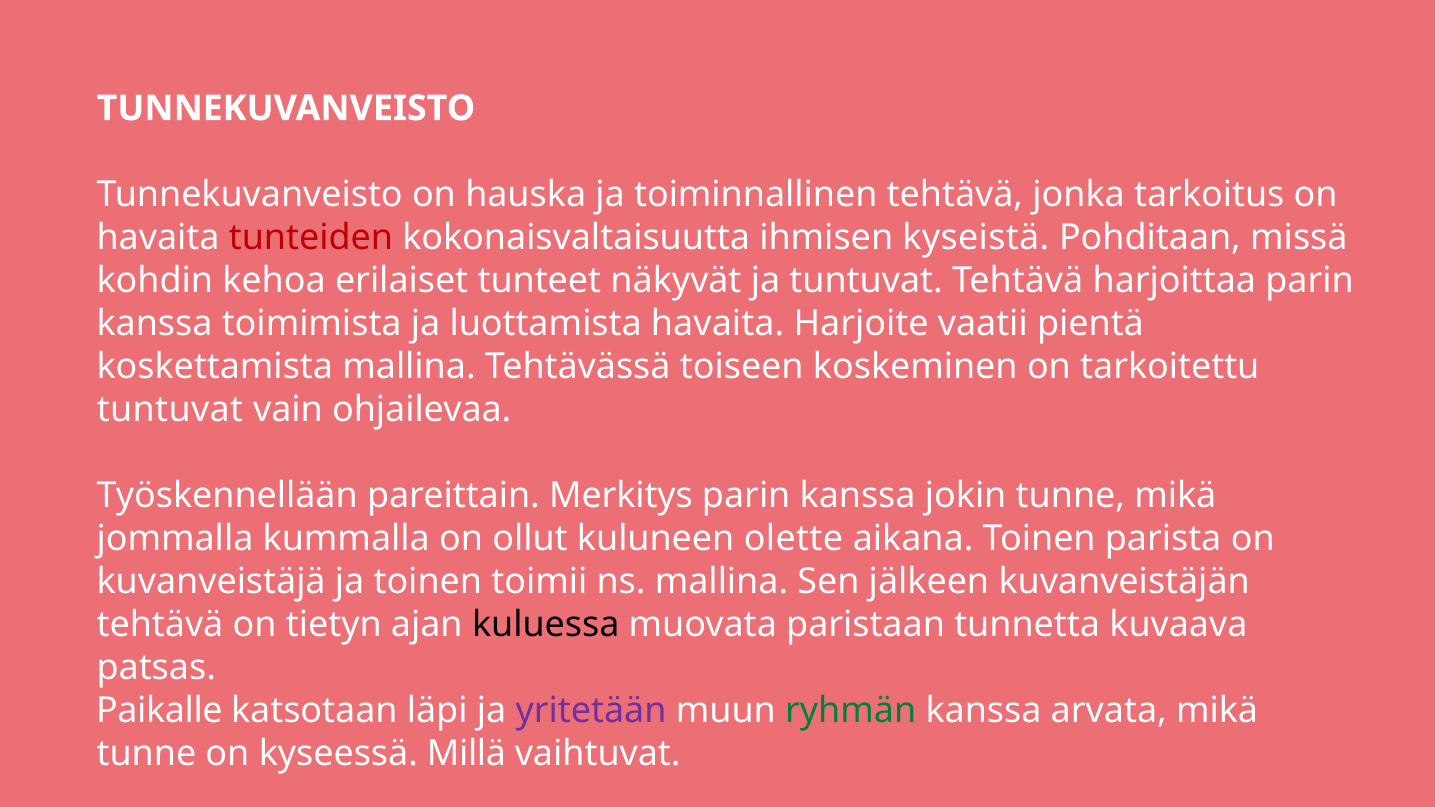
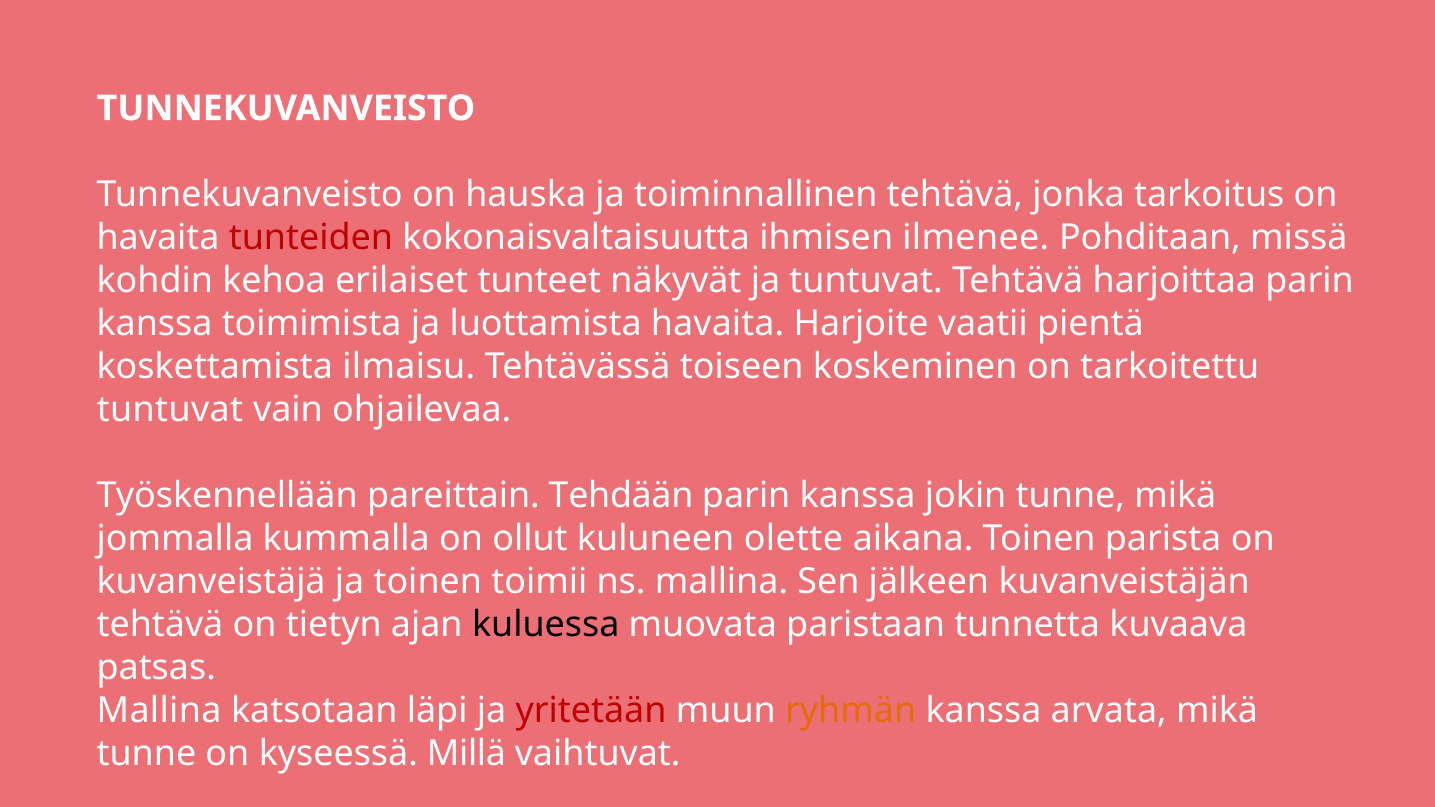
kyseistä: kyseistä -> ilmenee
koskettamista mallina: mallina -> ilmaisu
Merkitys: Merkitys -> Tehdään
Paikalle at (159, 711): Paikalle -> Mallina
yritetään colour: purple -> red
ryhmän colour: green -> orange
